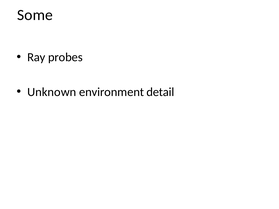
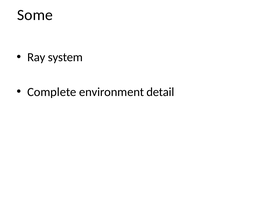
probes: probes -> system
Unknown: Unknown -> Complete
